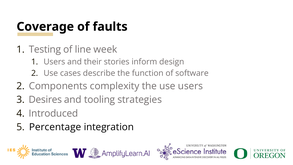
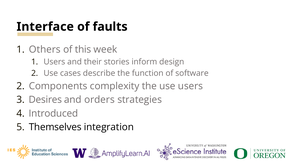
Coverage: Coverage -> Interface
Testing: Testing -> Others
line: line -> this
tooling: tooling -> orders
Percentage: Percentage -> Themselves
